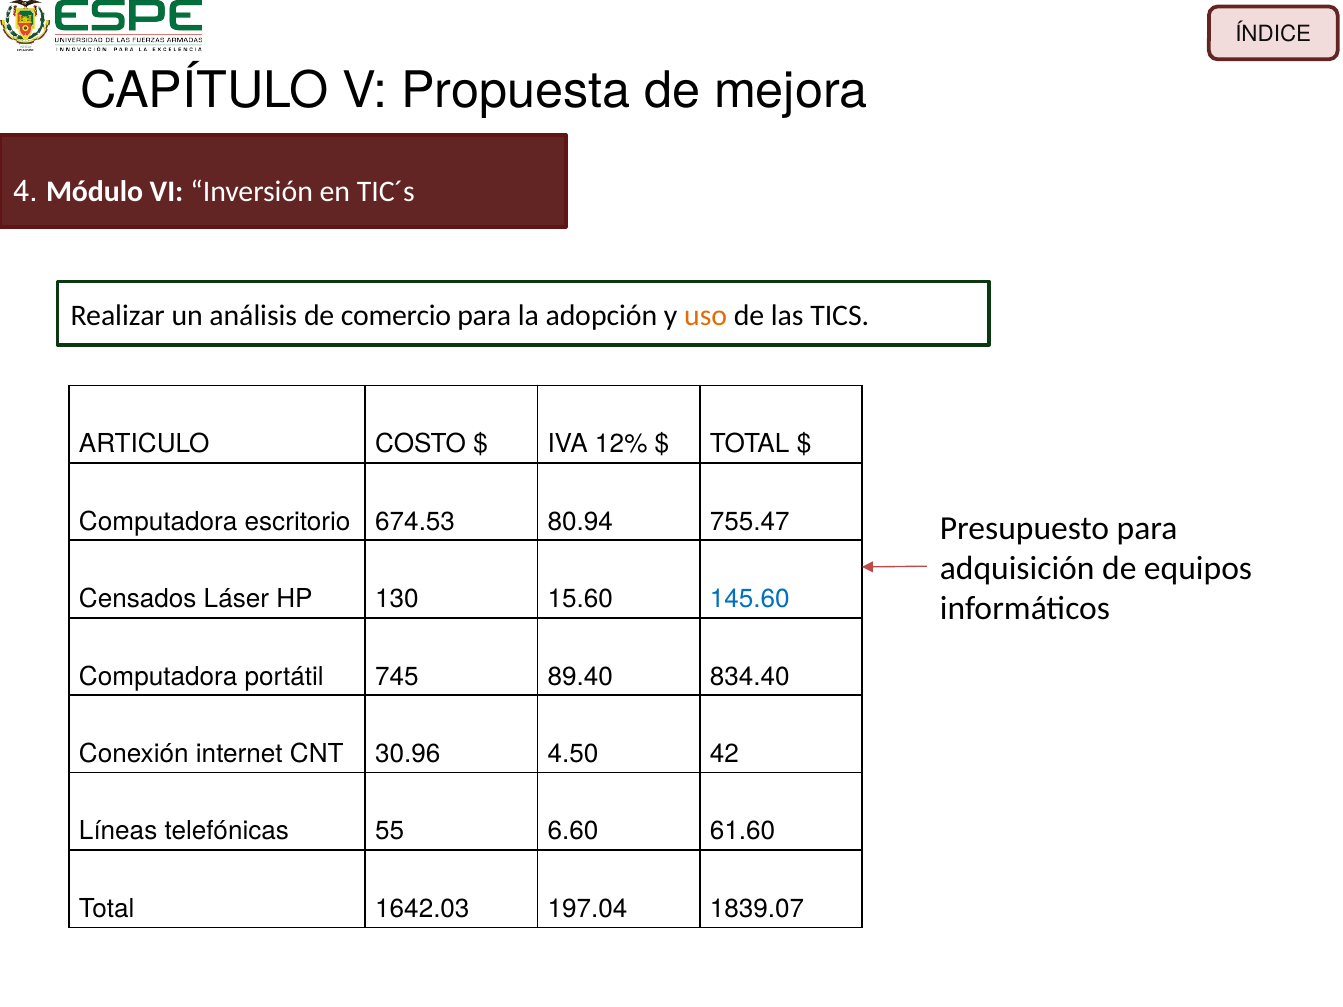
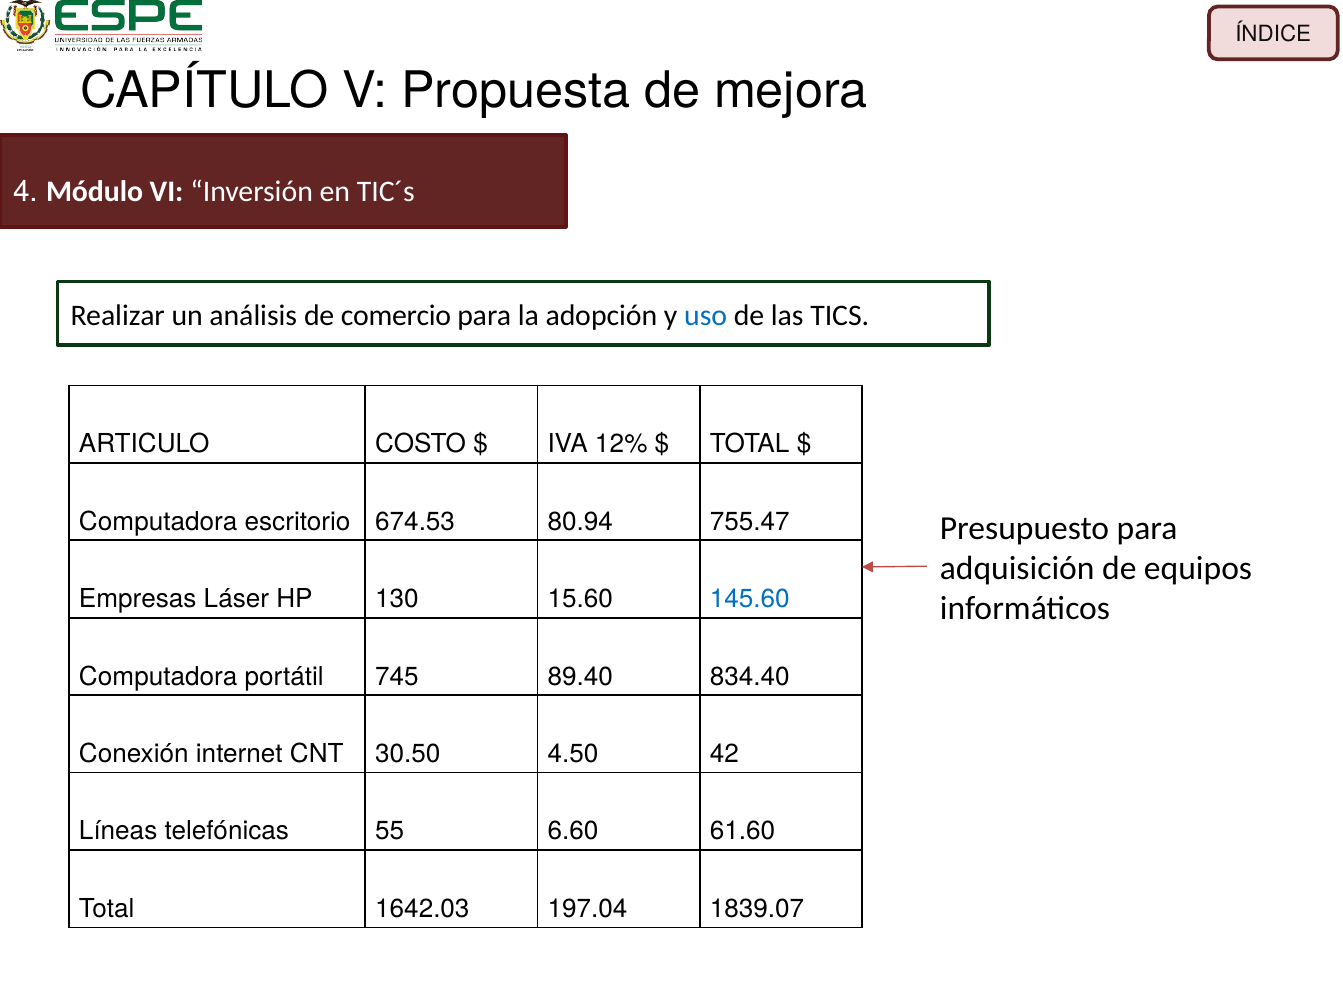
uso colour: orange -> blue
Censados: Censados -> Empresas
30.96: 30.96 -> 30.50
